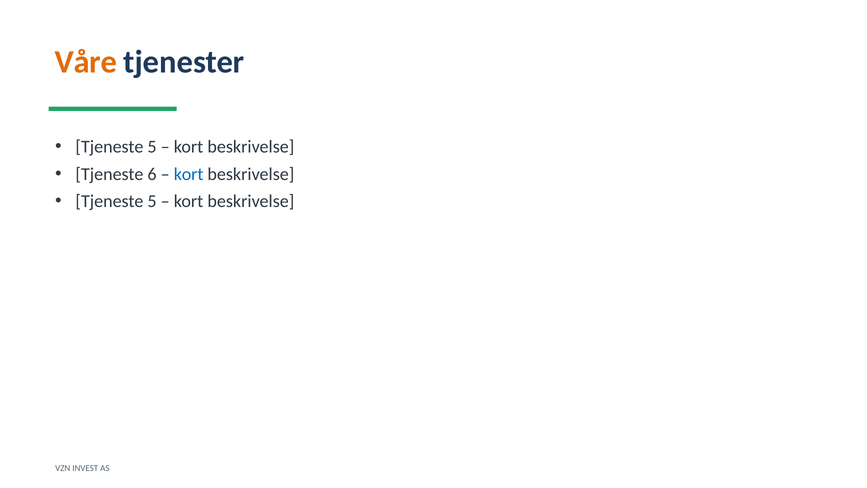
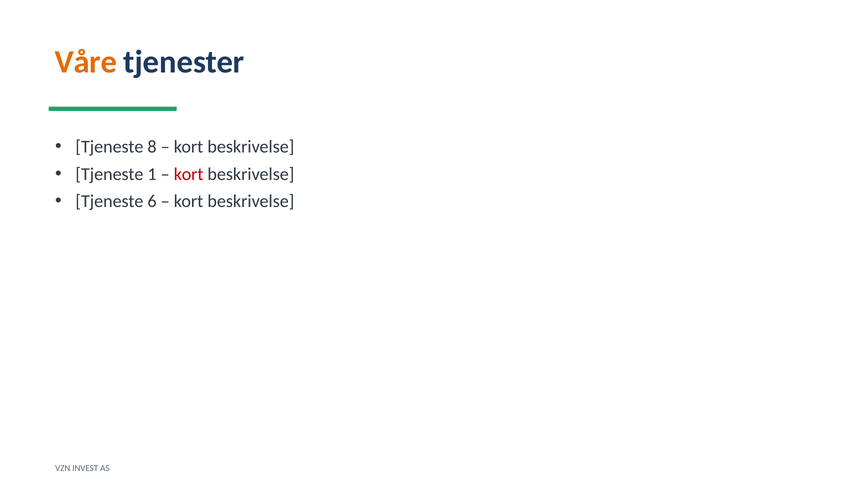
5 at (152, 147): 5 -> 8
6: 6 -> 1
kort at (189, 174) colour: blue -> red
5 at (152, 201): 5 -> 6
